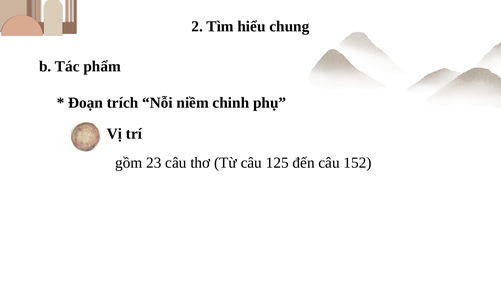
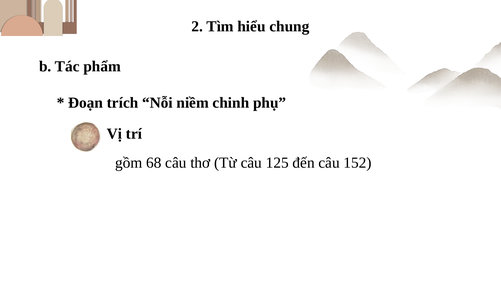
23: 23 -> 68
